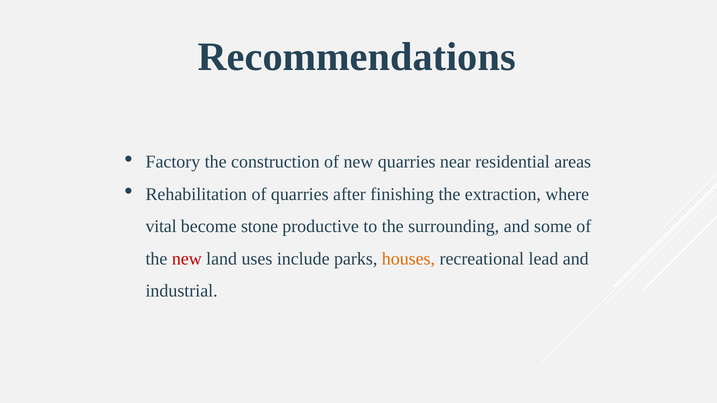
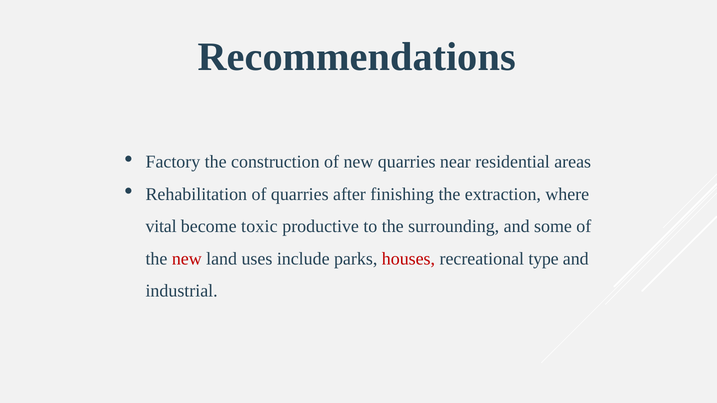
stone: stone -> toxic
houses colour: orange -> red
lead: lead -> type
